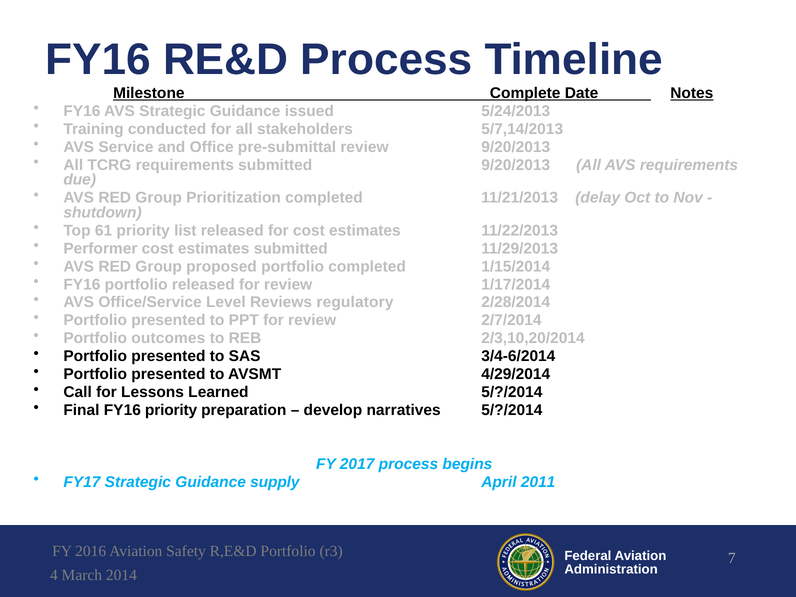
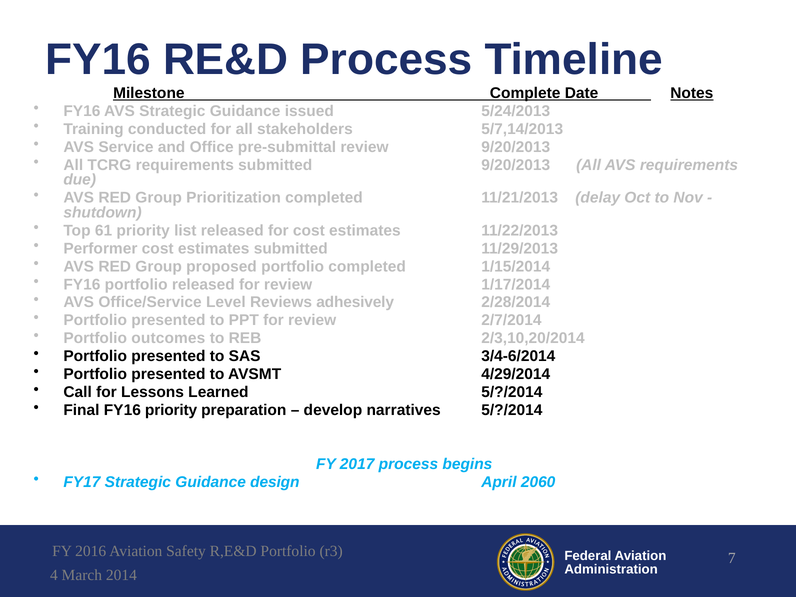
regulatory: regulatory -> adhesively
supply: supply -> design
2011: 2011 -> 2060
